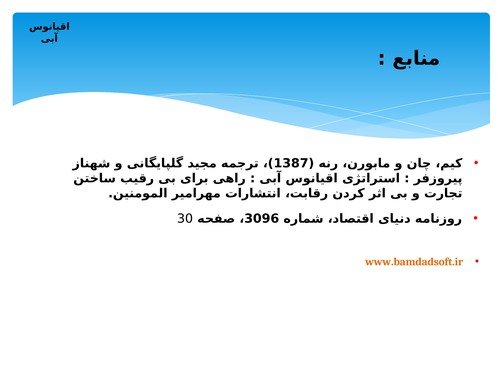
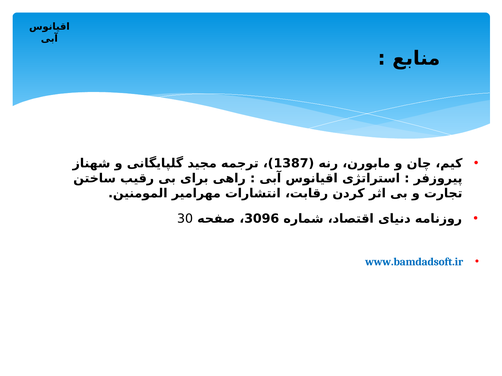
www.bamdadsoft.ir colour: orange -> blue
